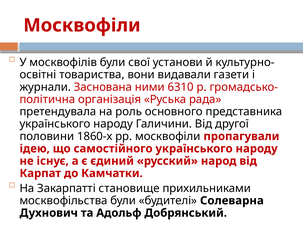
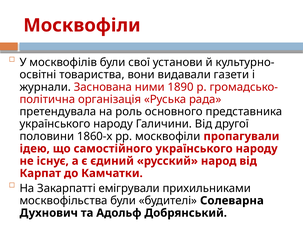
6310: 6310 -> 1890
становище: становище -> емігрували
